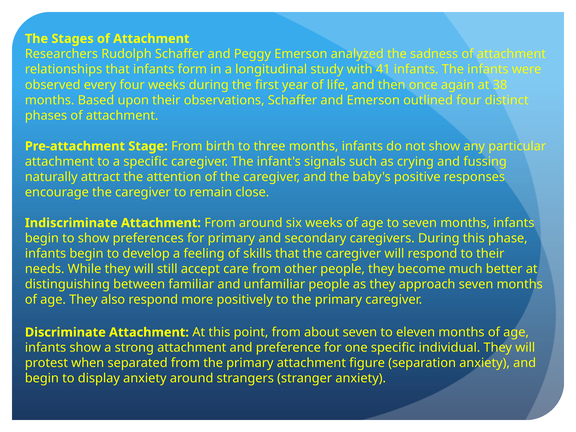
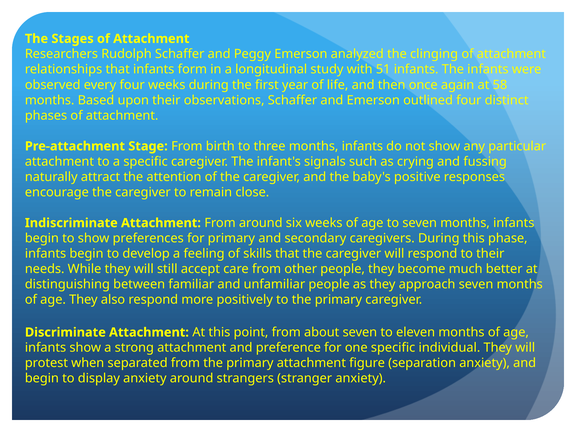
sadness: sadness -> clinging
41: 41 -> 51
38: 38 -> 58
